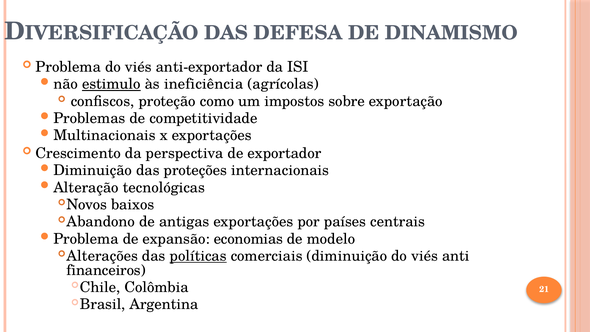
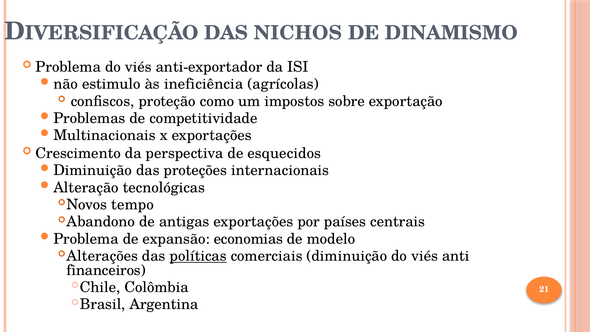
DEFESA: DEFESA -> NICHOS
estimulo underline: present -> none
exportador: exportador -> esquecidos
baixos: baixos -> tempo
